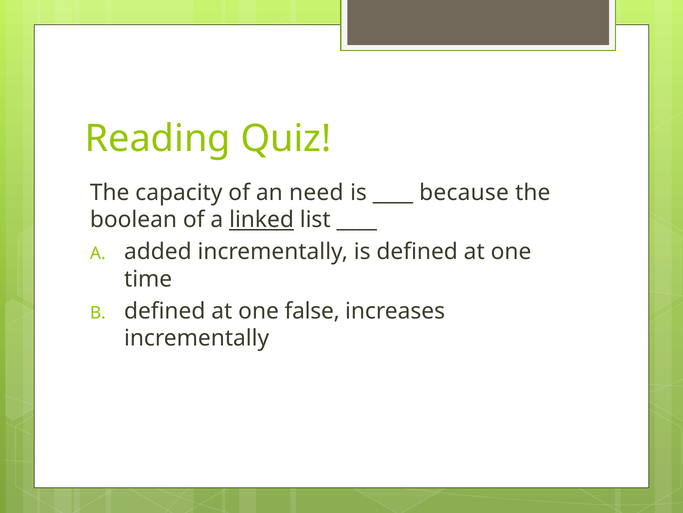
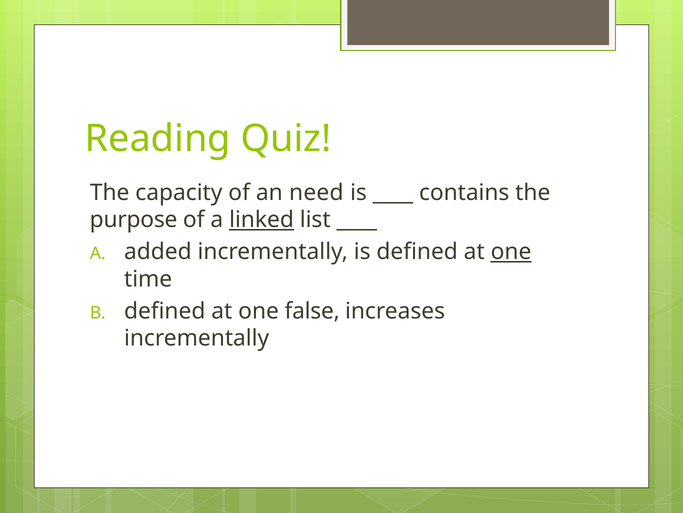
because: because -> contains
boolean: boolean -> purpose
one at (511, 251) underline: none -> present
